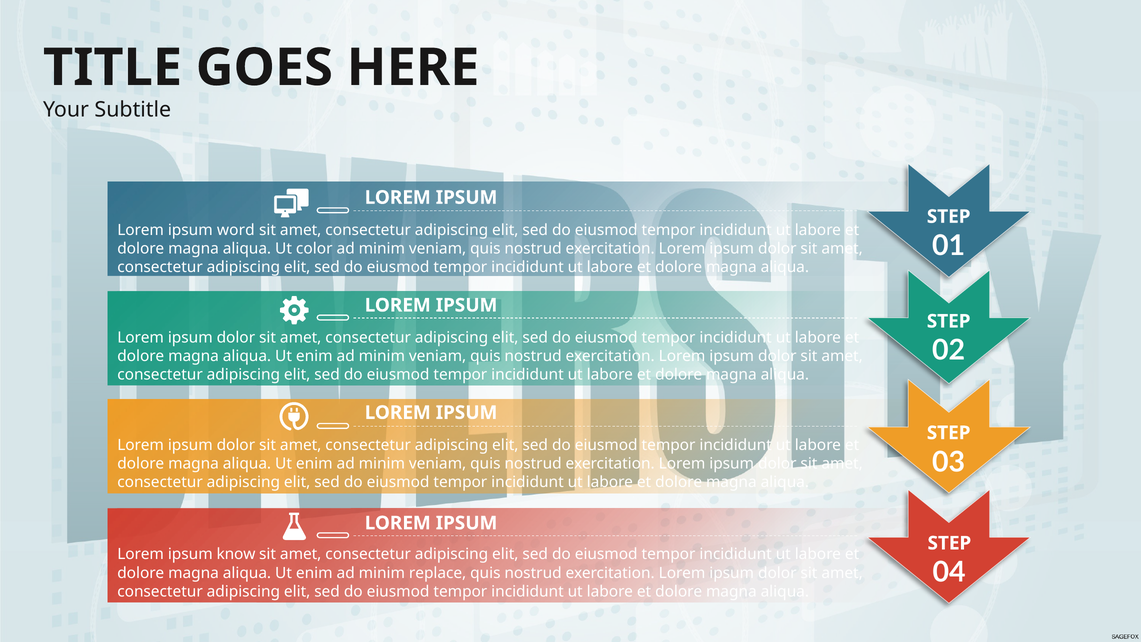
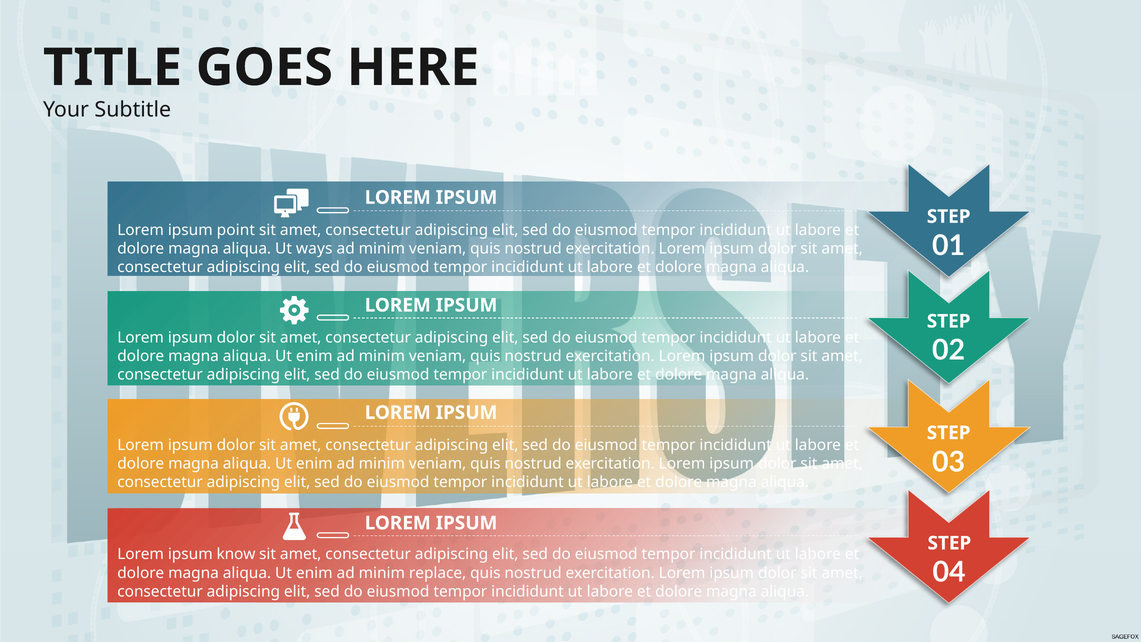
word: word -> point
color: color -> ways
